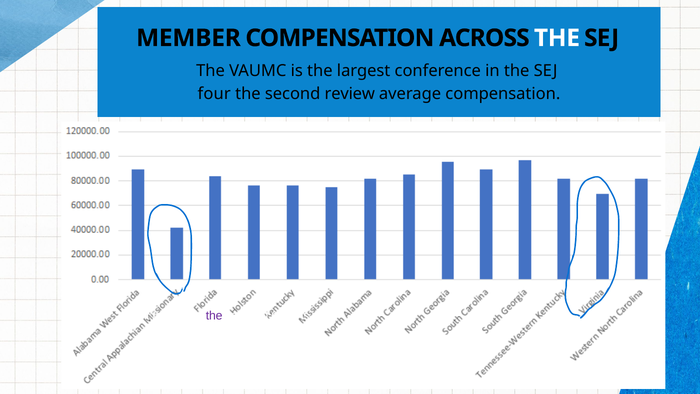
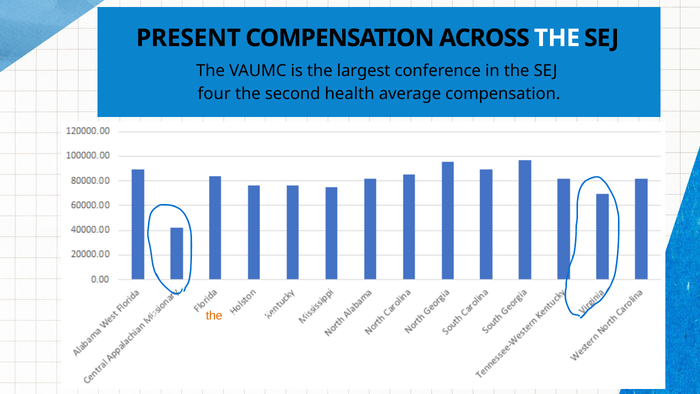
MEMBER: MEMBER -> PRESENT
review: review -> health
the at (214, 316) colour: purple -> orange
